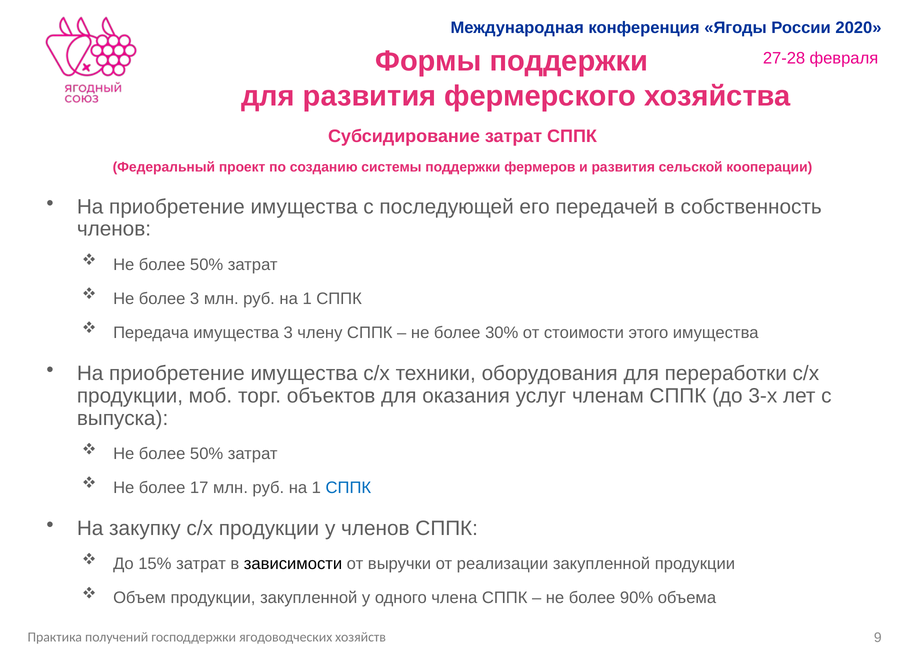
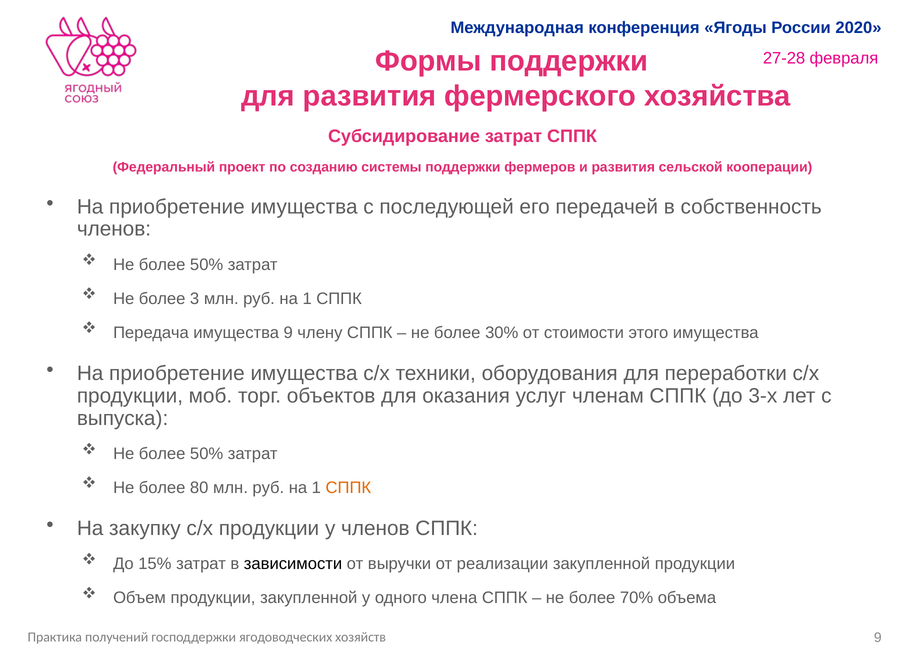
имущества 3: 3 -> 9
17: 17 -> 80
СППК at (348, 487) colour: blue -> orange
90%: 90% -> 70%
